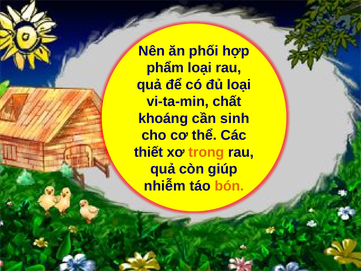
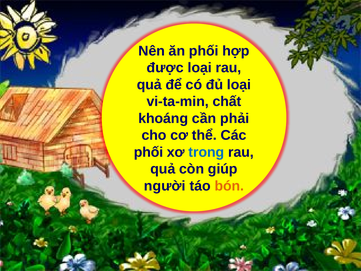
phẩm: phẩm -> được
sinh: sinh -> phải
thiết at (149, 152): thiết -> phối
trong colour: orange -> blue
nhiễm: nhiễm -> người
